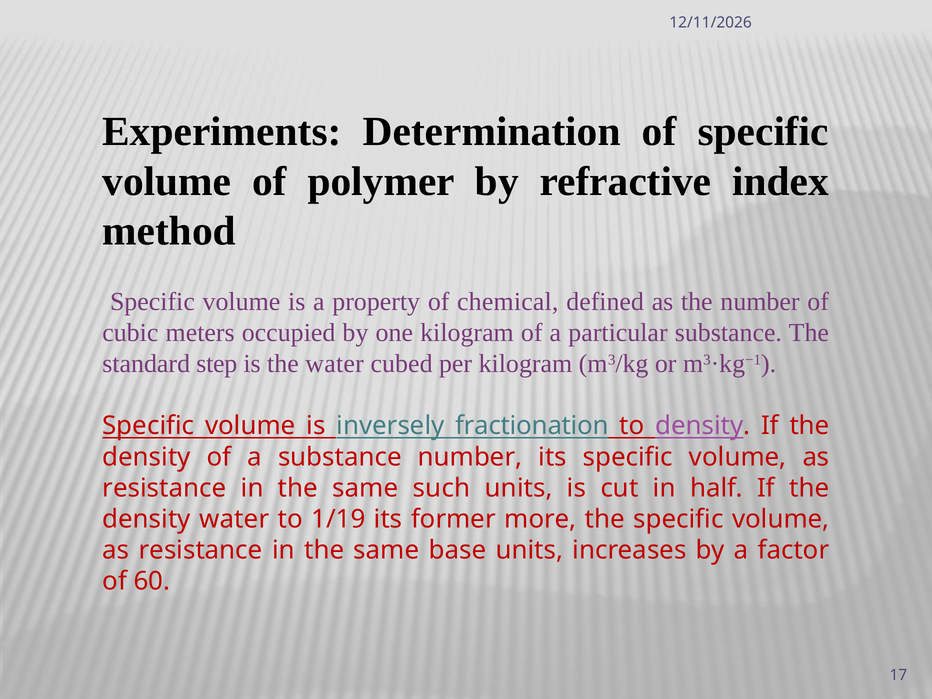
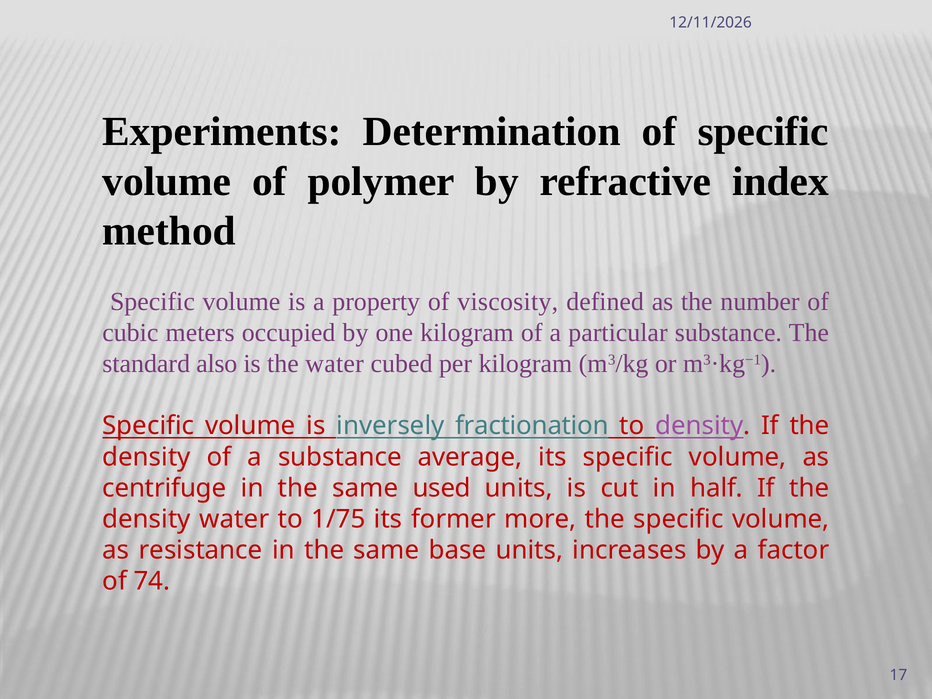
chemical: chemical -> viscosity
step: step -> also
substance number: number -> average
resistance at (164, 488): resistance -> centrifuge
such: such -> used
1/19: 1/19 -> 1/75
60: 60 -> 74
